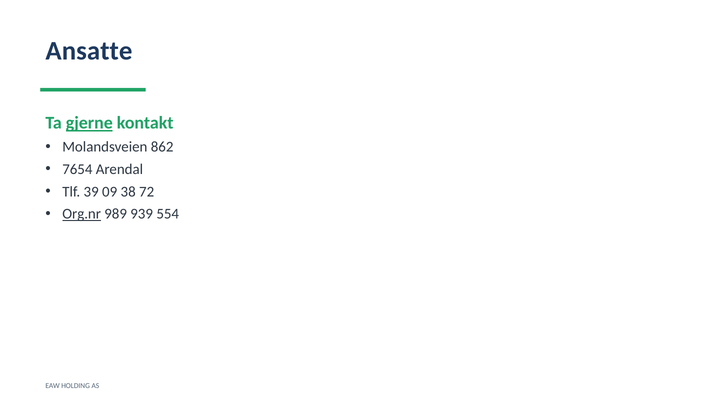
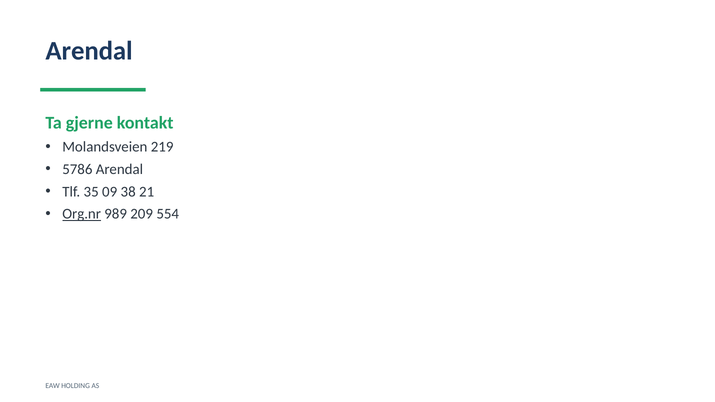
Ansatte at (89, 51): Ansatte -> Arendal
gjerne underline: present -> none
862: 862 -> 219
7654: 7654 -> 5786
39: 39 -> 35
72: 72 -> 21
939: 939 -> 209
